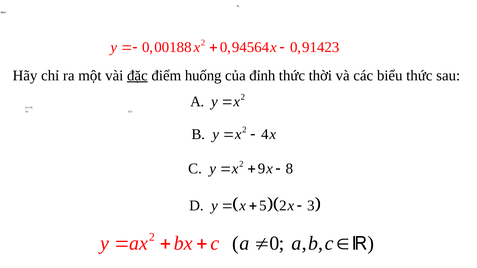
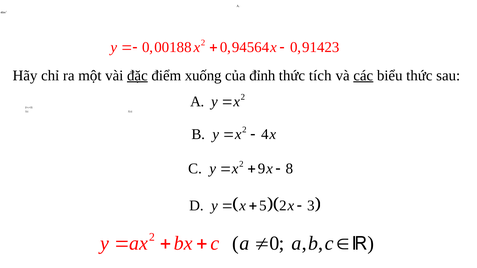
huống: huống -> xuống
thời: thời -> tích
các underline: none -> present
